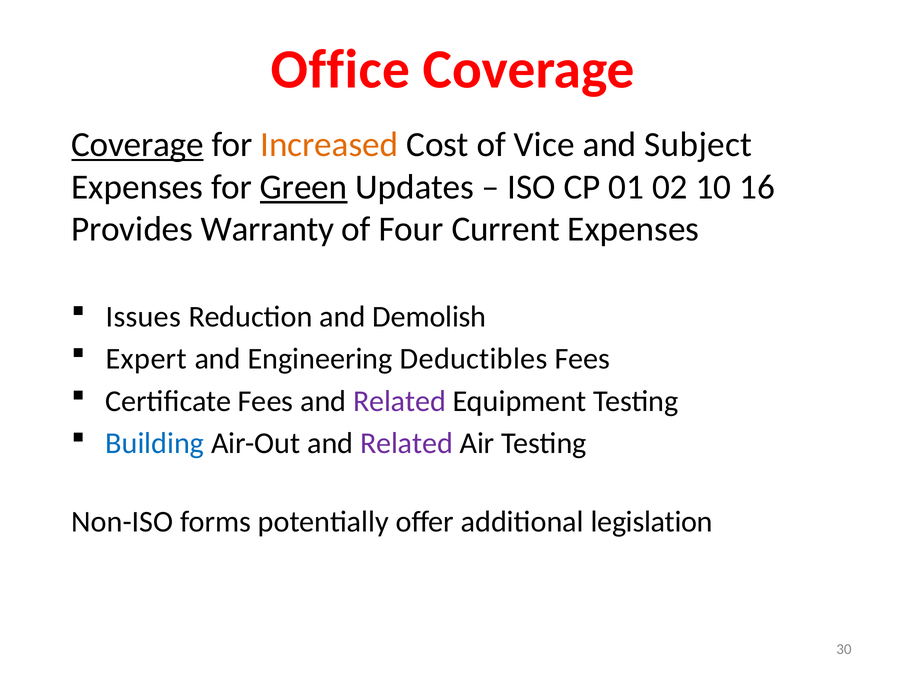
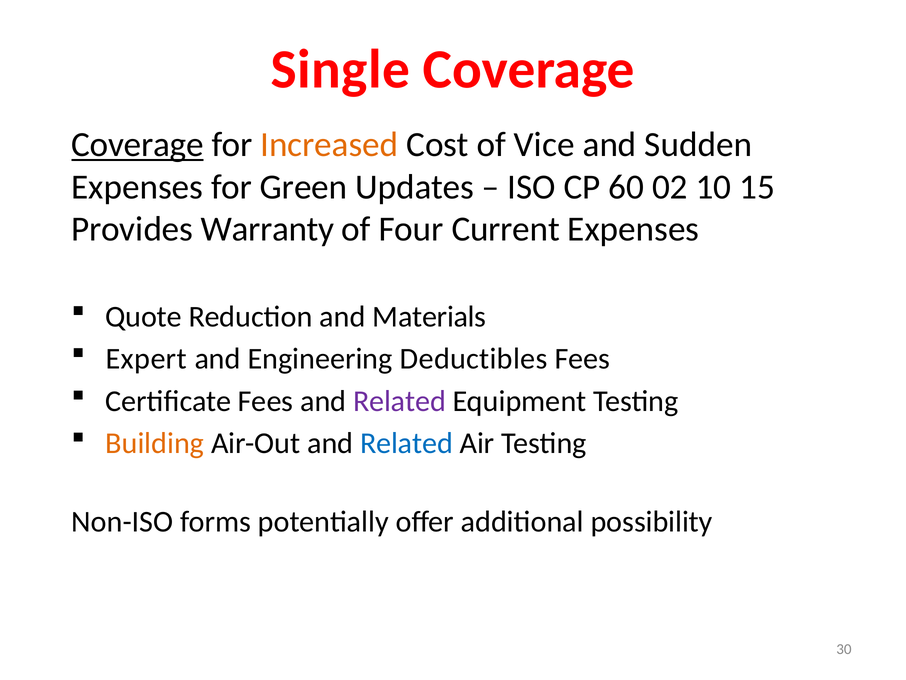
Office: Office -> Single
Subject: Subject -> Sudden
Green underline: present -> none
01: 01 -> 60
16: 16 -> 15
Issues: Issues -> Quote
Demolish: Demolish -> Materials
Building colour: blue -> orange
Related at (406, 443) colour: purple -> blue
legislation: legislation -> possibility
